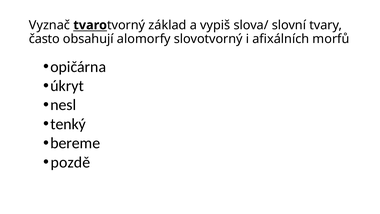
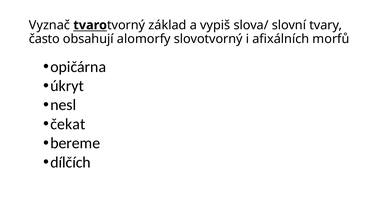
tenký: tenký -> čekat
pozdě: pozdě -> dílčích
